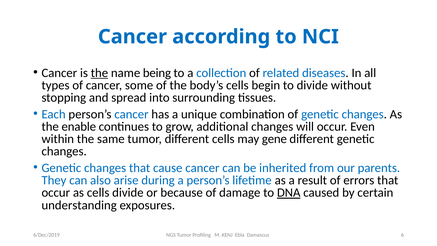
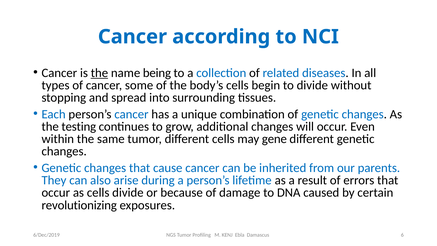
enable: enable -> testing
DNA underline: present -> none
understanding: understanding -> revolutionizing
